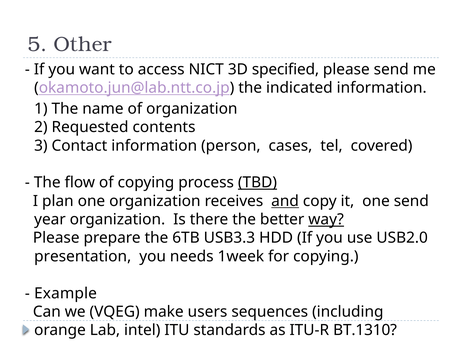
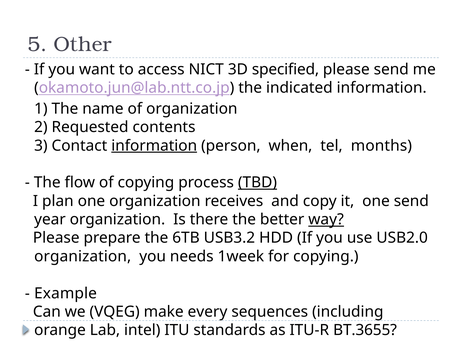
information at (154, 146) underline: none -> present
cases: cases -> when
covered: covered -> months
and underline: present -> none
USB3.3: USB3.3 -> USB3.2
presentation at (83, 257): presentation -> organization
users: users -> every
BT.1310: BT.1310 -> BT.3655
